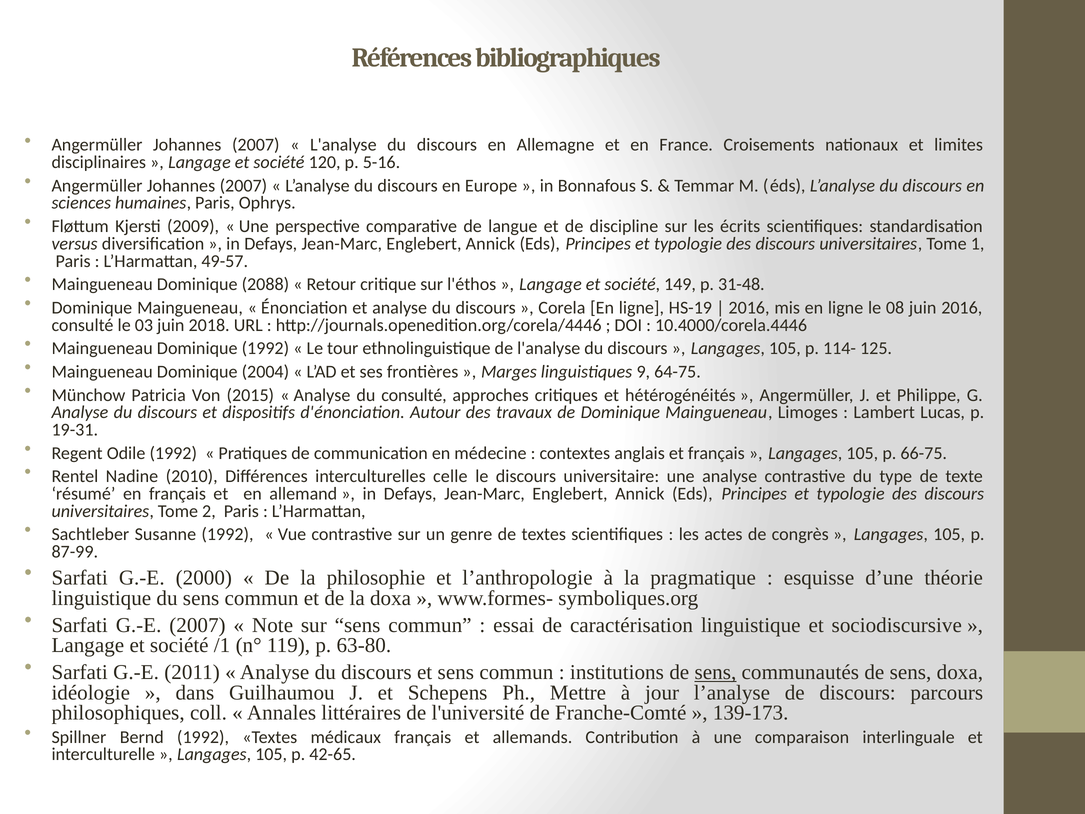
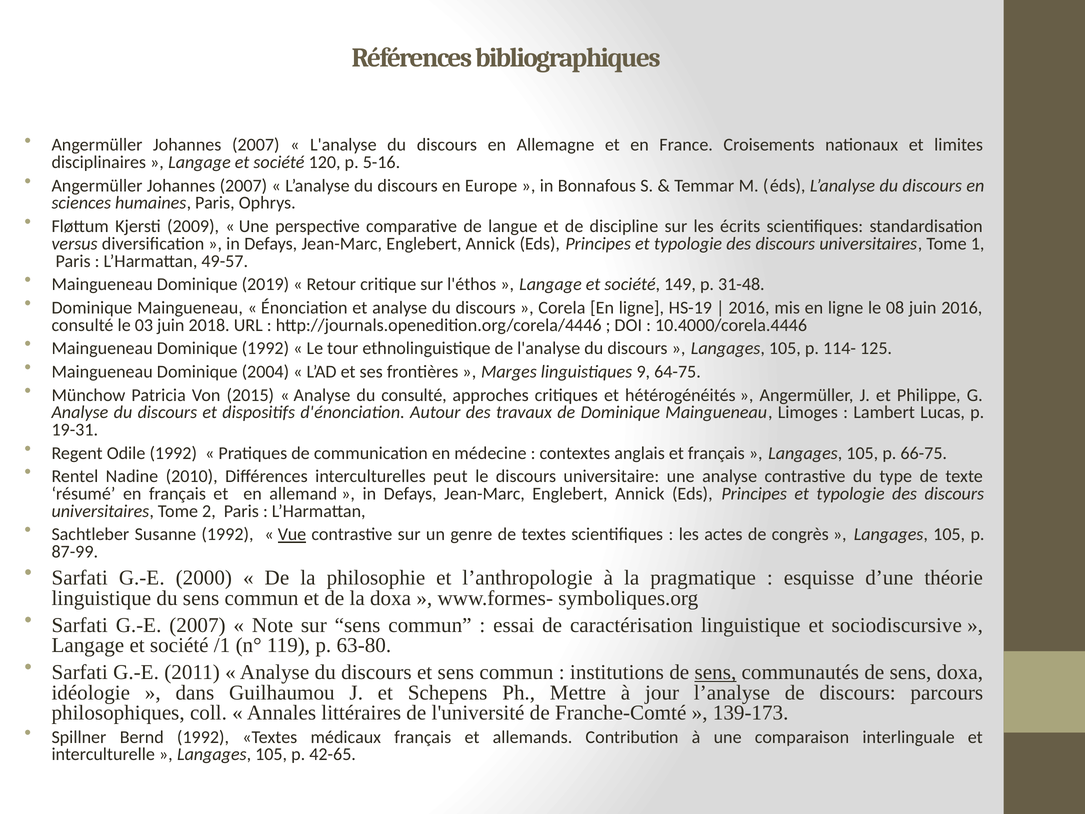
2088: 2088 -> 2019
celle: celle -> peut
Vue underline: none -> present
